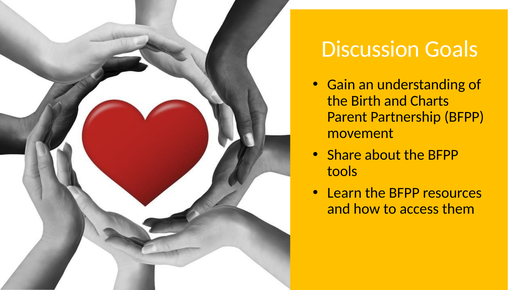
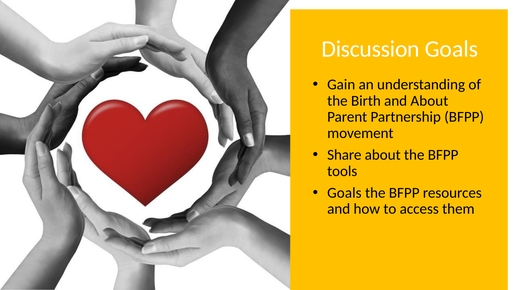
and Charts: Charts -> About
Learn at (344, 193): Learn -> Goals
